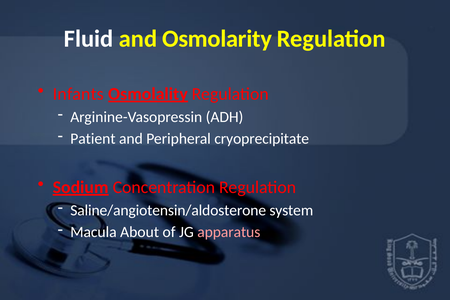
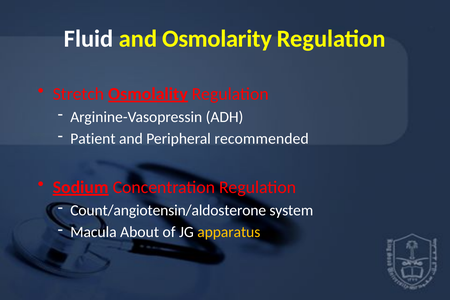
Infants: Infants -> Stretch
cryoprecipitate: cryoprecipitate -> recommended
Saline/angiotensin/aldosterone: Saline/angiotensin/aldosterone -> Count/angiotensin/aldosterone
apparatus colour: pink -> yellow
